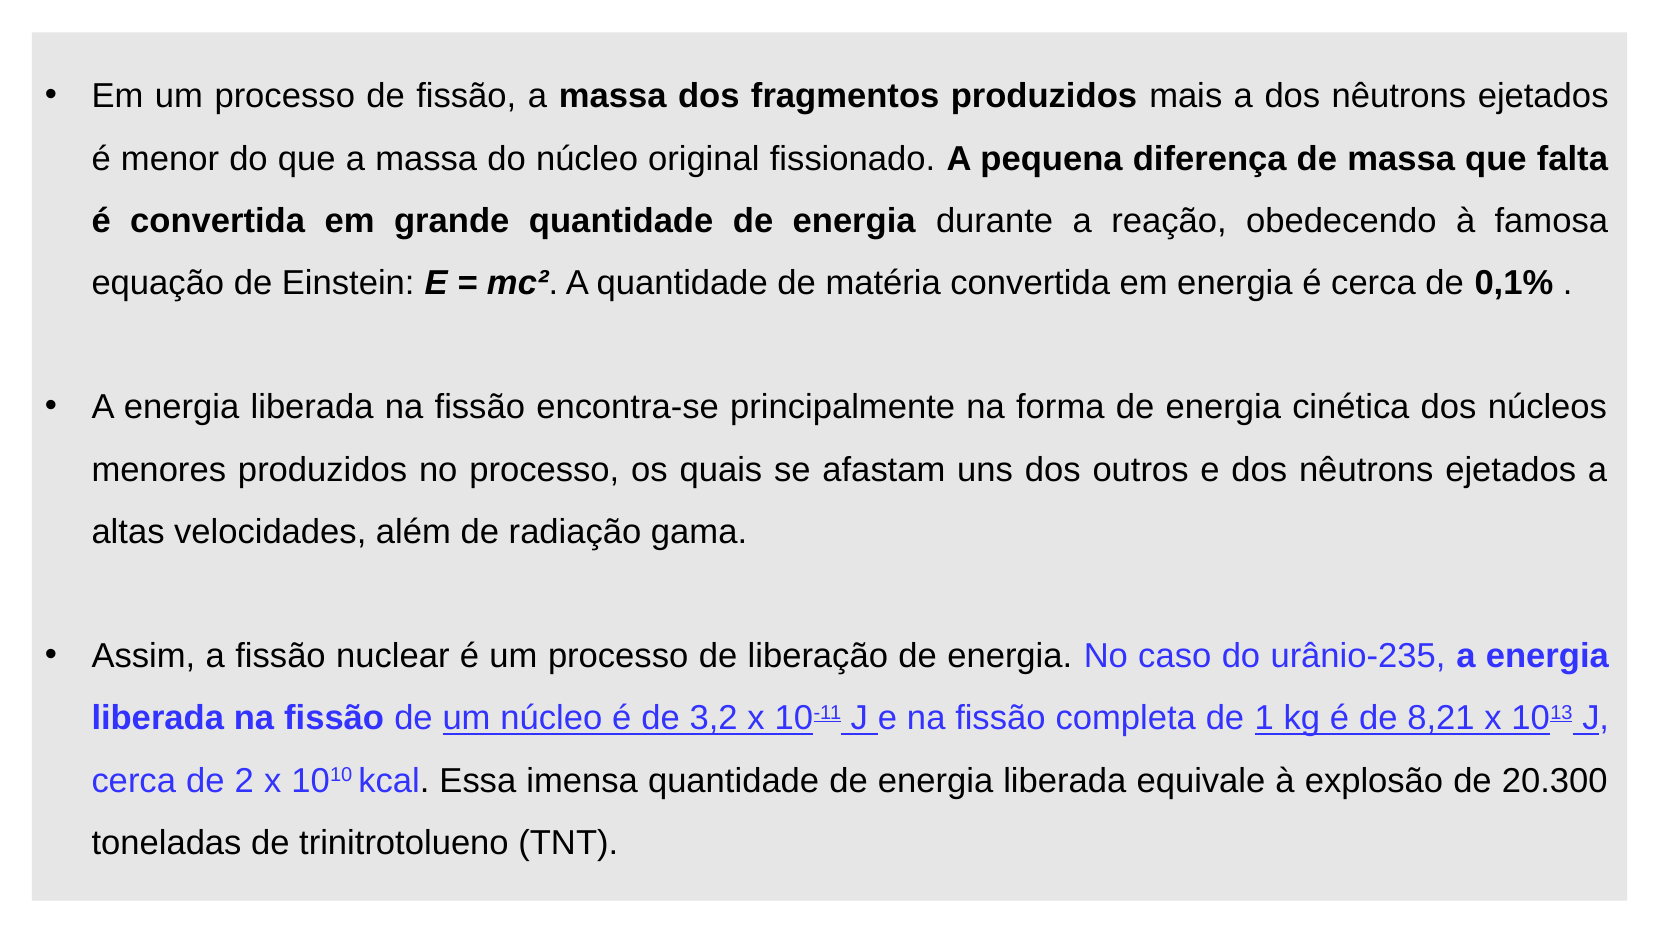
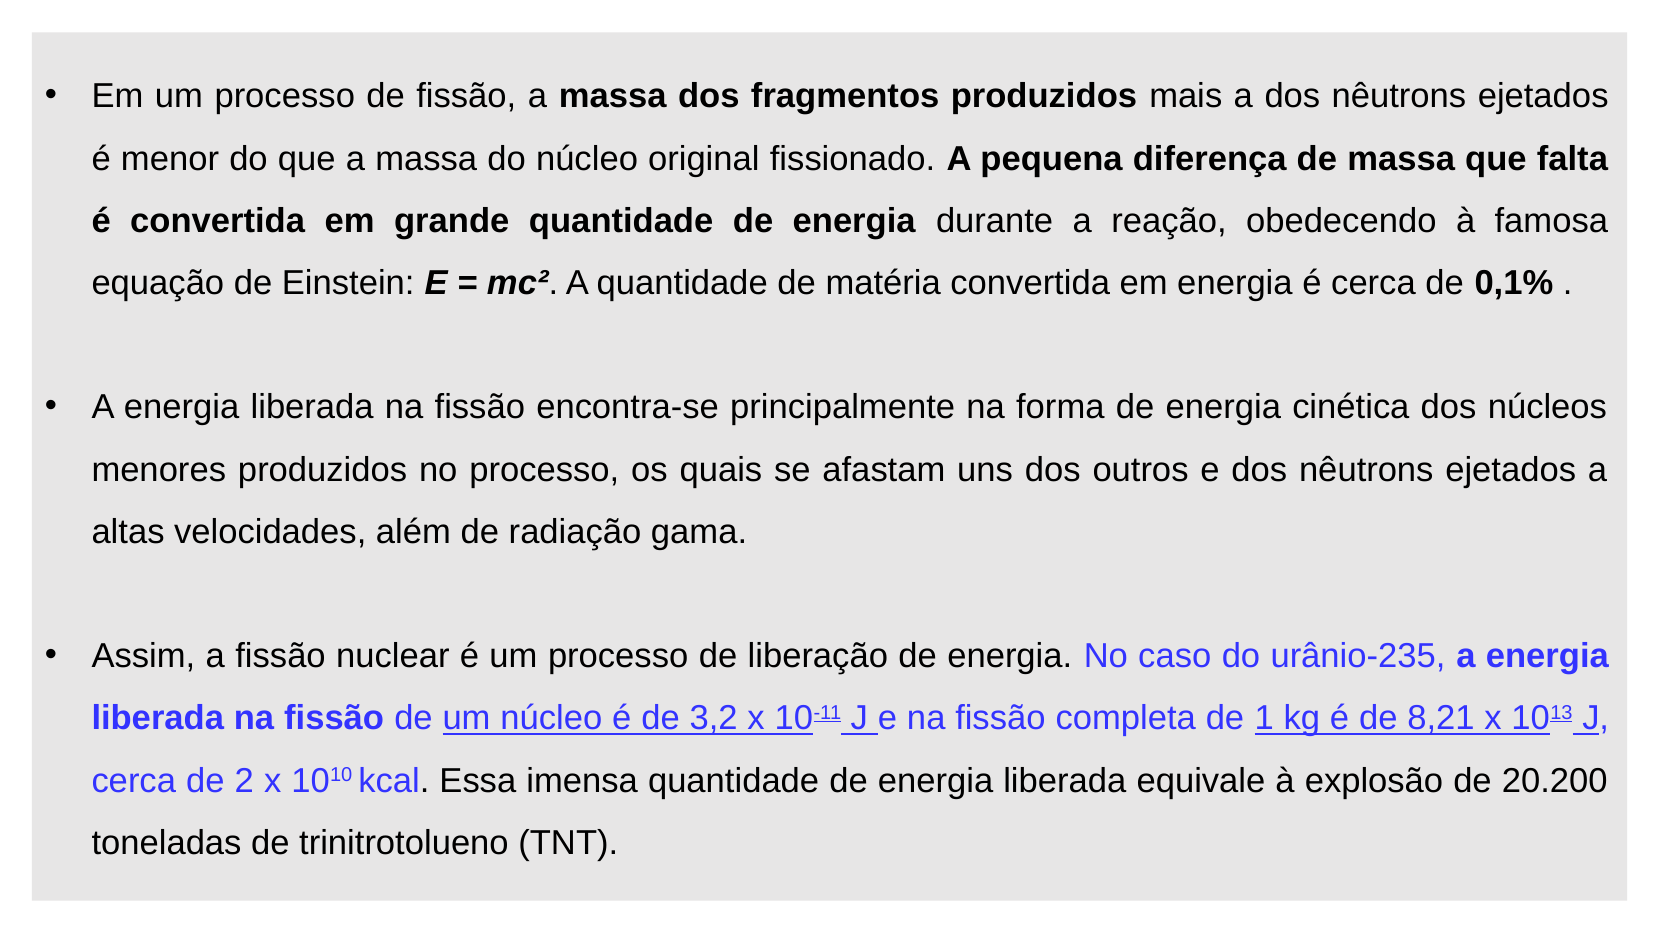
20.300: 20.300 -> 20.200
